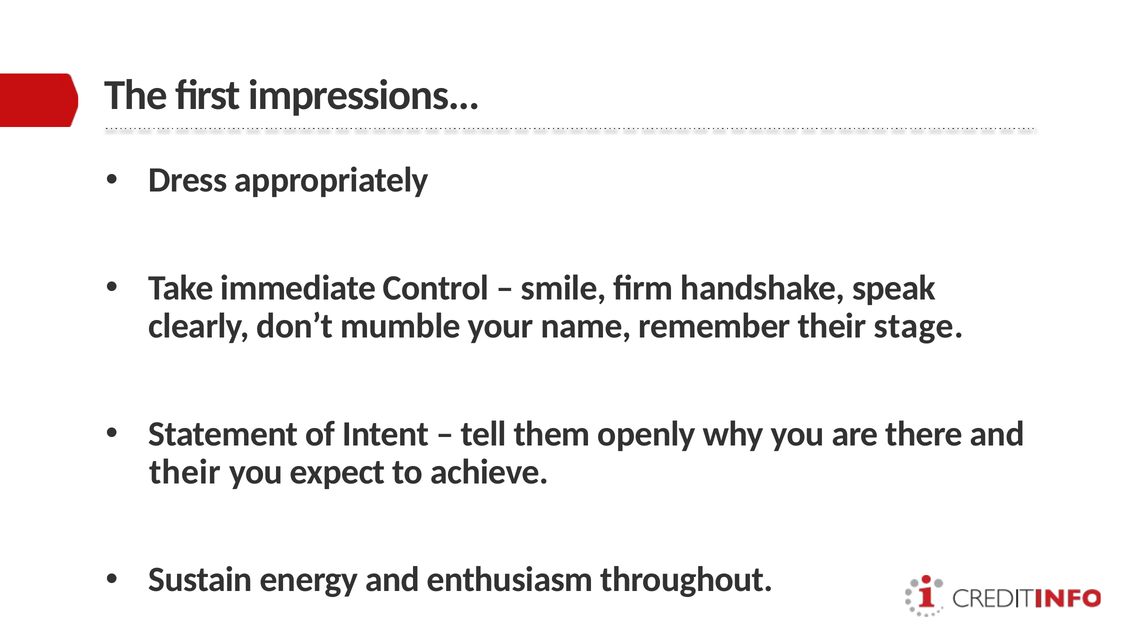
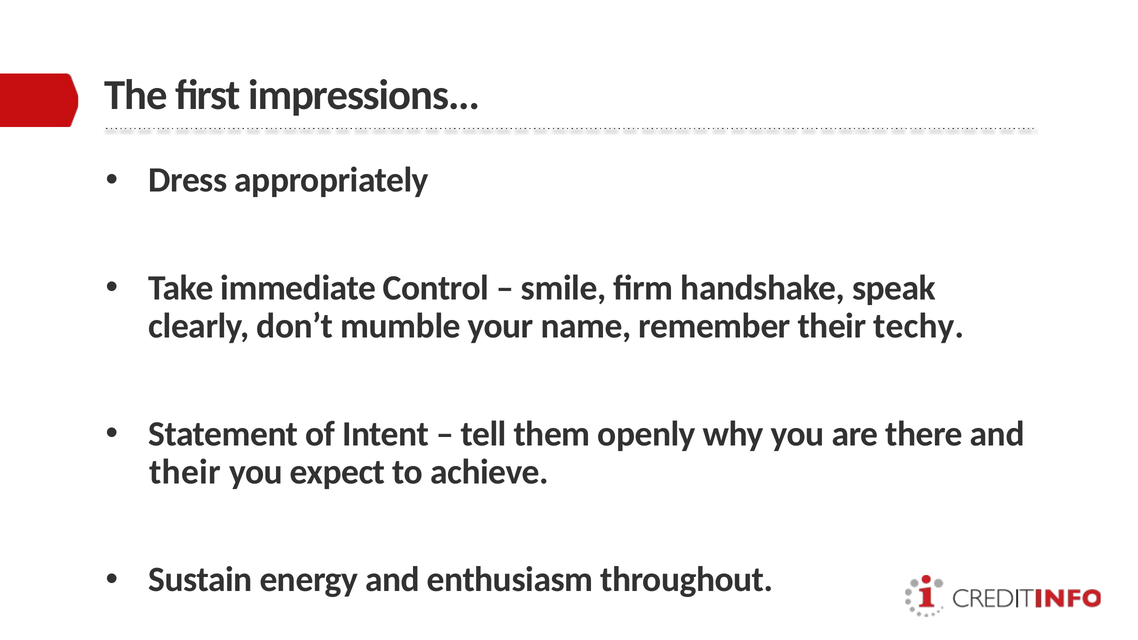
stage: stage -> techy
